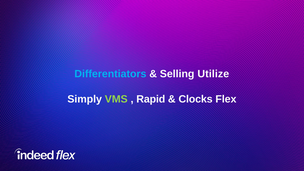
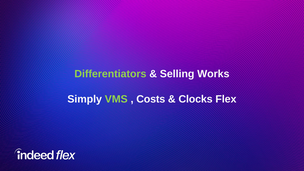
Differentiators colour: light blue -> light green
Utilize: Utilize -> Works
Rapid: Rapid -> Costs
